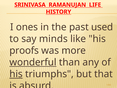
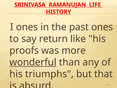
past used: used -> ones
minds: minds -> return
his at (16, 74) underline: present -> none
